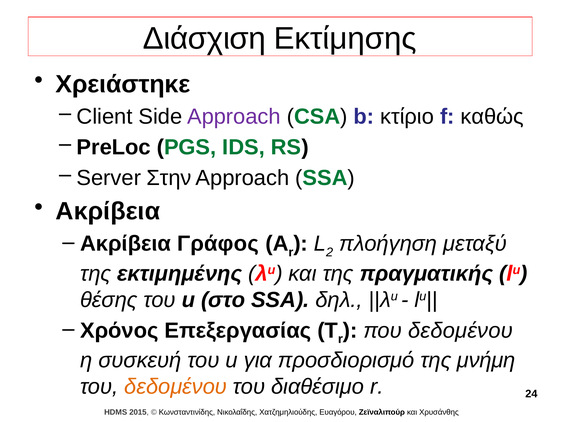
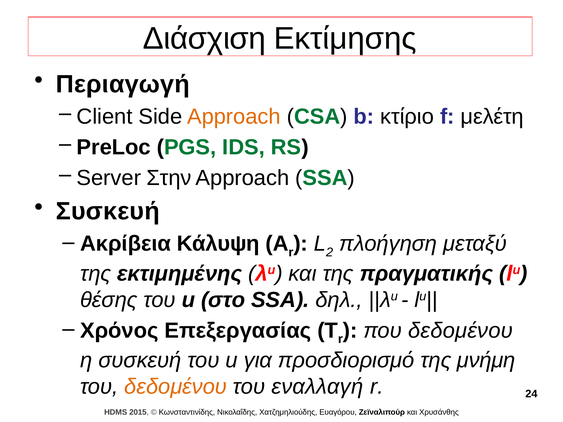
Χρειάστηκε: Χρειάστηκε -> Περιαγωγή
Approach at (234, 117) colour: purple -> orange
καθώς: καθώς -> μελέτη
Ακρίβεια at (108, 211): Ακρίβεια -> Συσκευή
Γράφος: Γράφος -> Κάλυψη
διαθέσιμο: διαθέσιμο -> εναλλαγή
